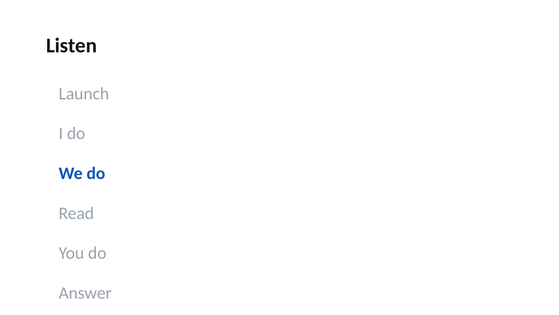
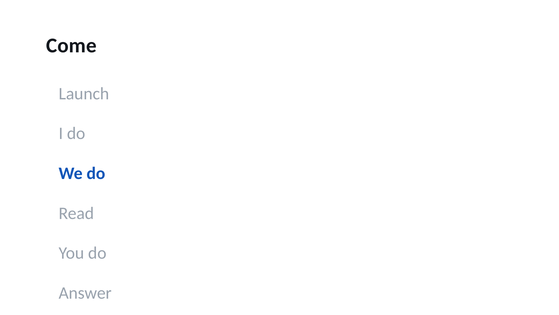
Listen: Listen -> Come
